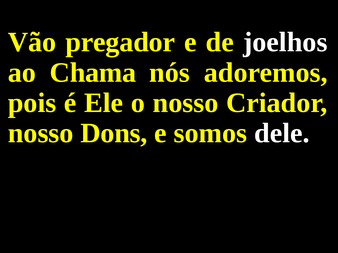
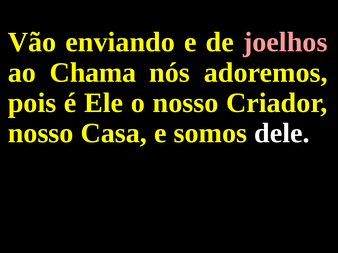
pregador: pregador -> enviando
joelhos colour: white -> pink
Dons: Dons -> Casa
